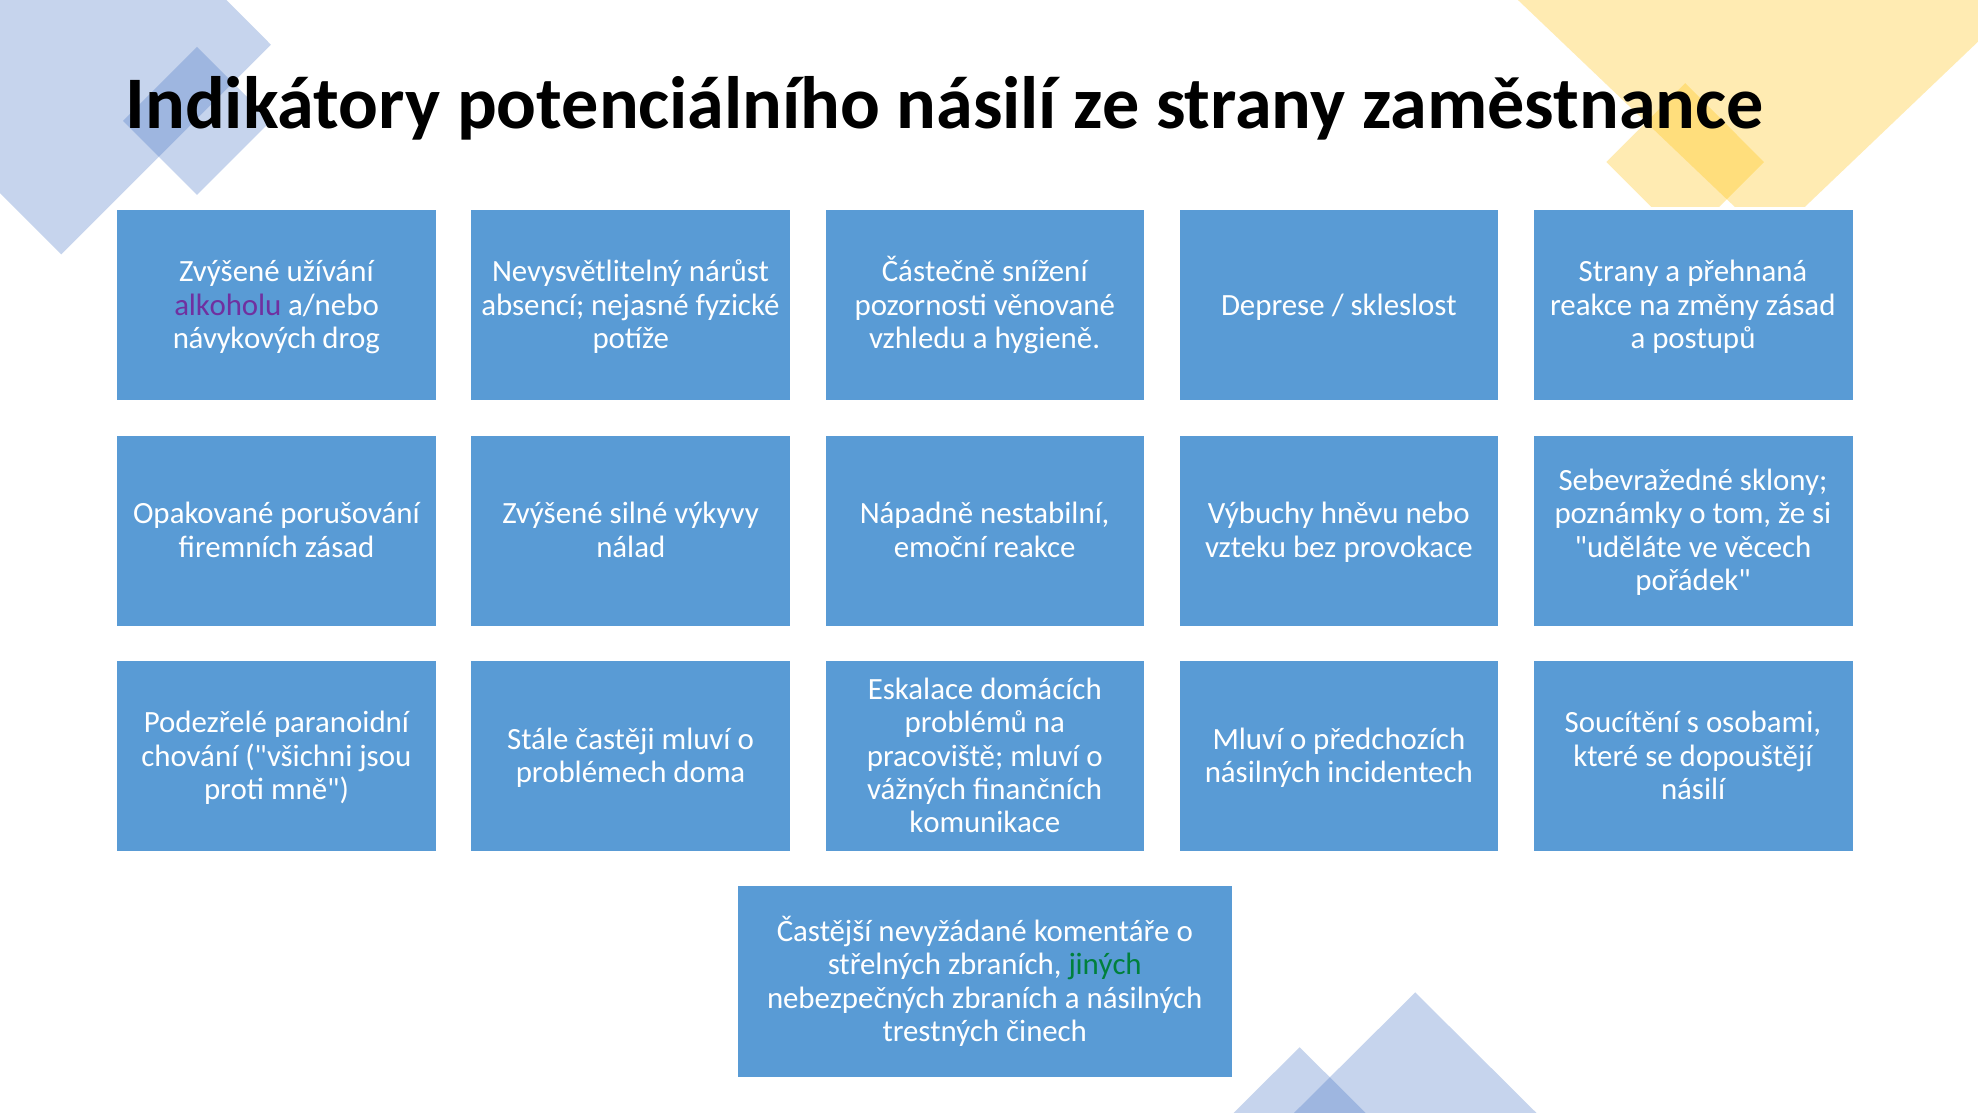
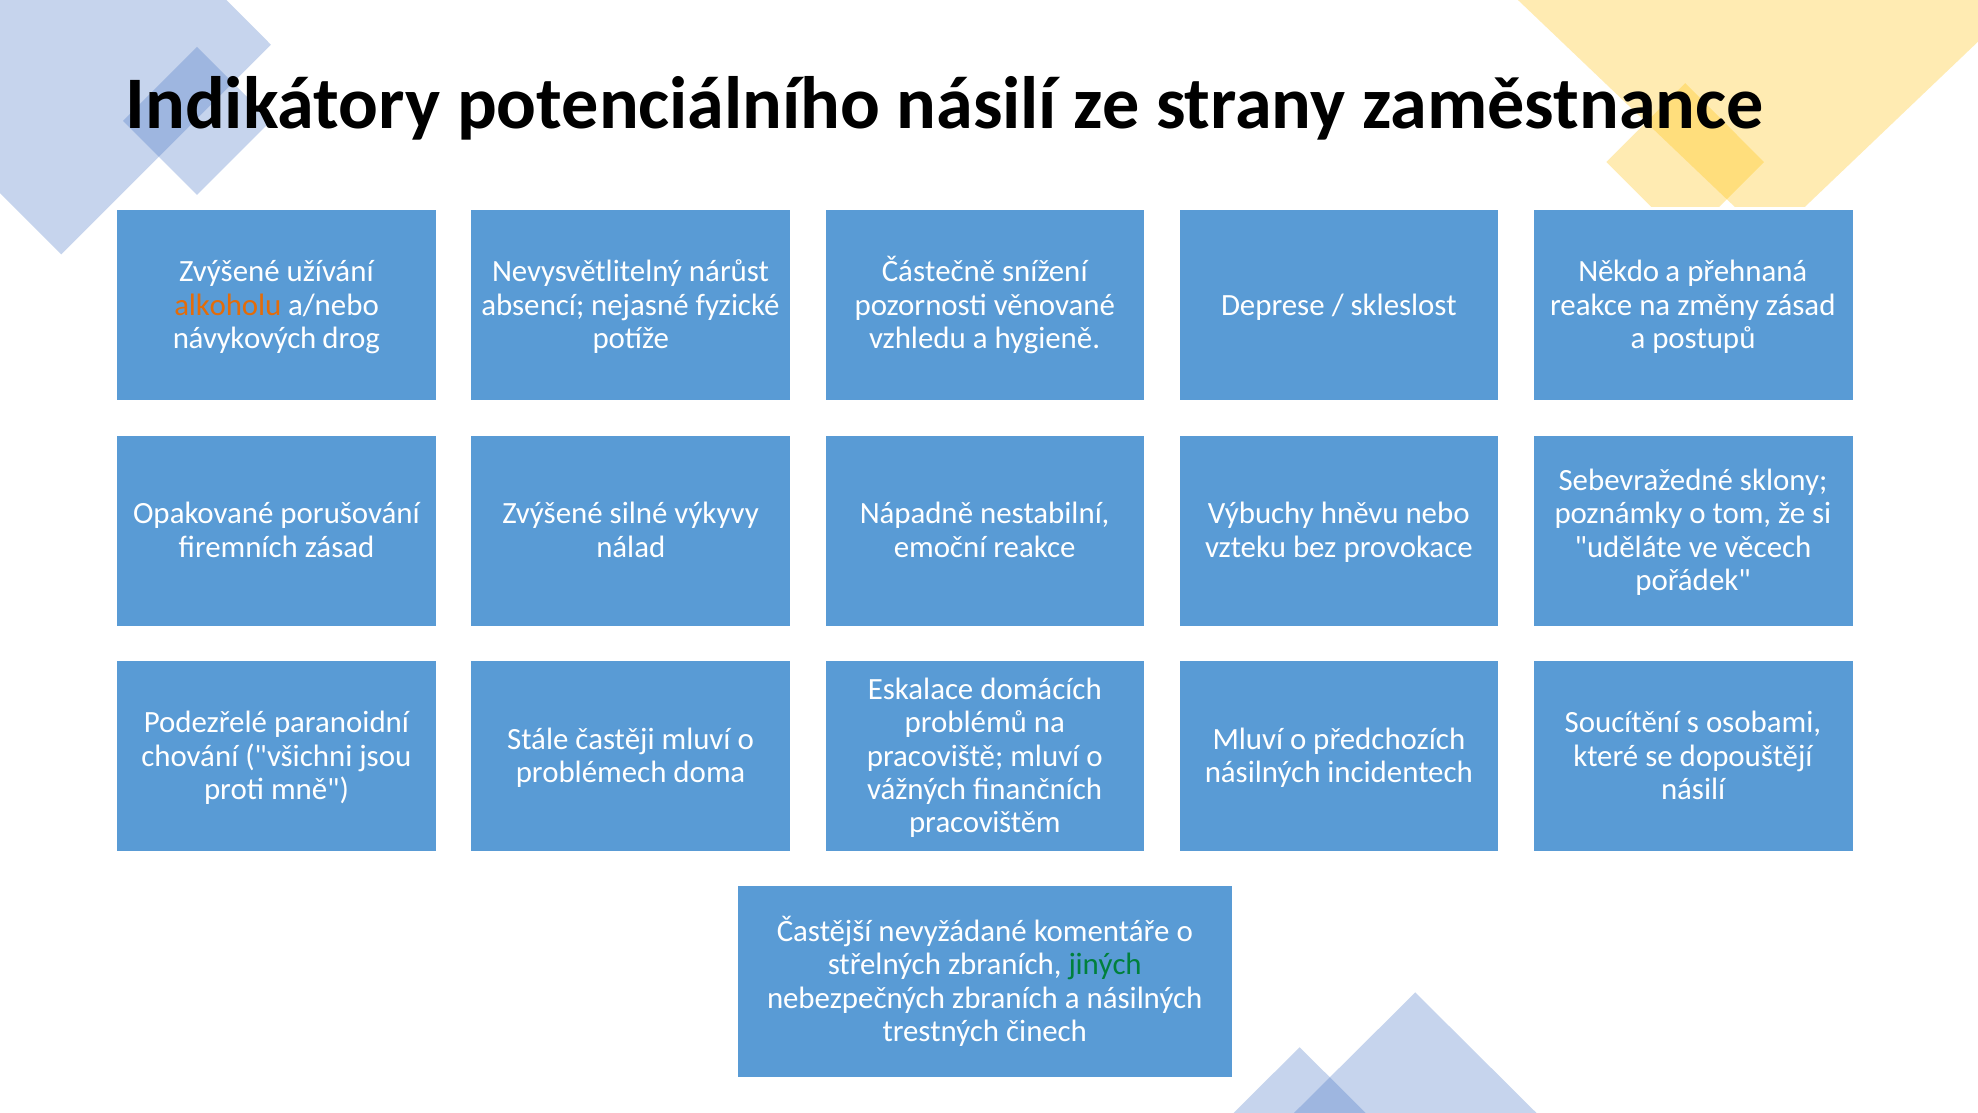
Strany at (1619, 271): Strany -> Někdo
alkoholu colour: purple -> orange
komunikace: komunikace -> pracovištěm
